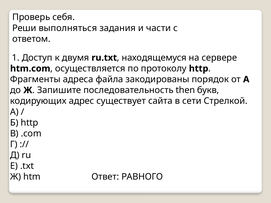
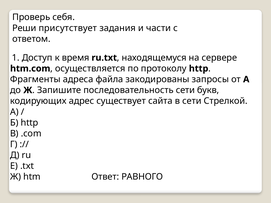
выполняться: выполняться -> присутствует
двумя: двумя -> время
порядок: порядок -> запросы
последовательность then: then -> сети
